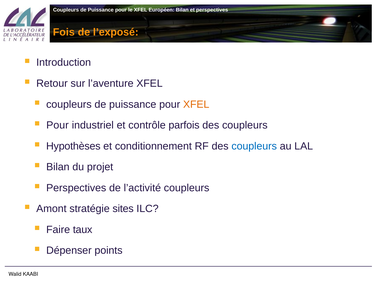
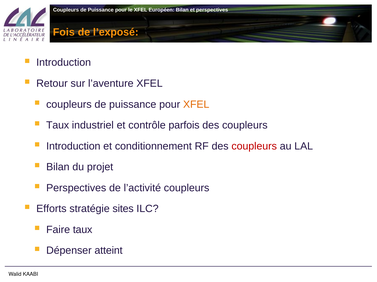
Pour at (58, 126): Pour -> Taux
Hypothèses at (73, 146): Hypothèses -> Introduction
coupleurs at (254, 146) colour: blue -> red
Amont: Amont -> Efforts
points: points -> atteint
